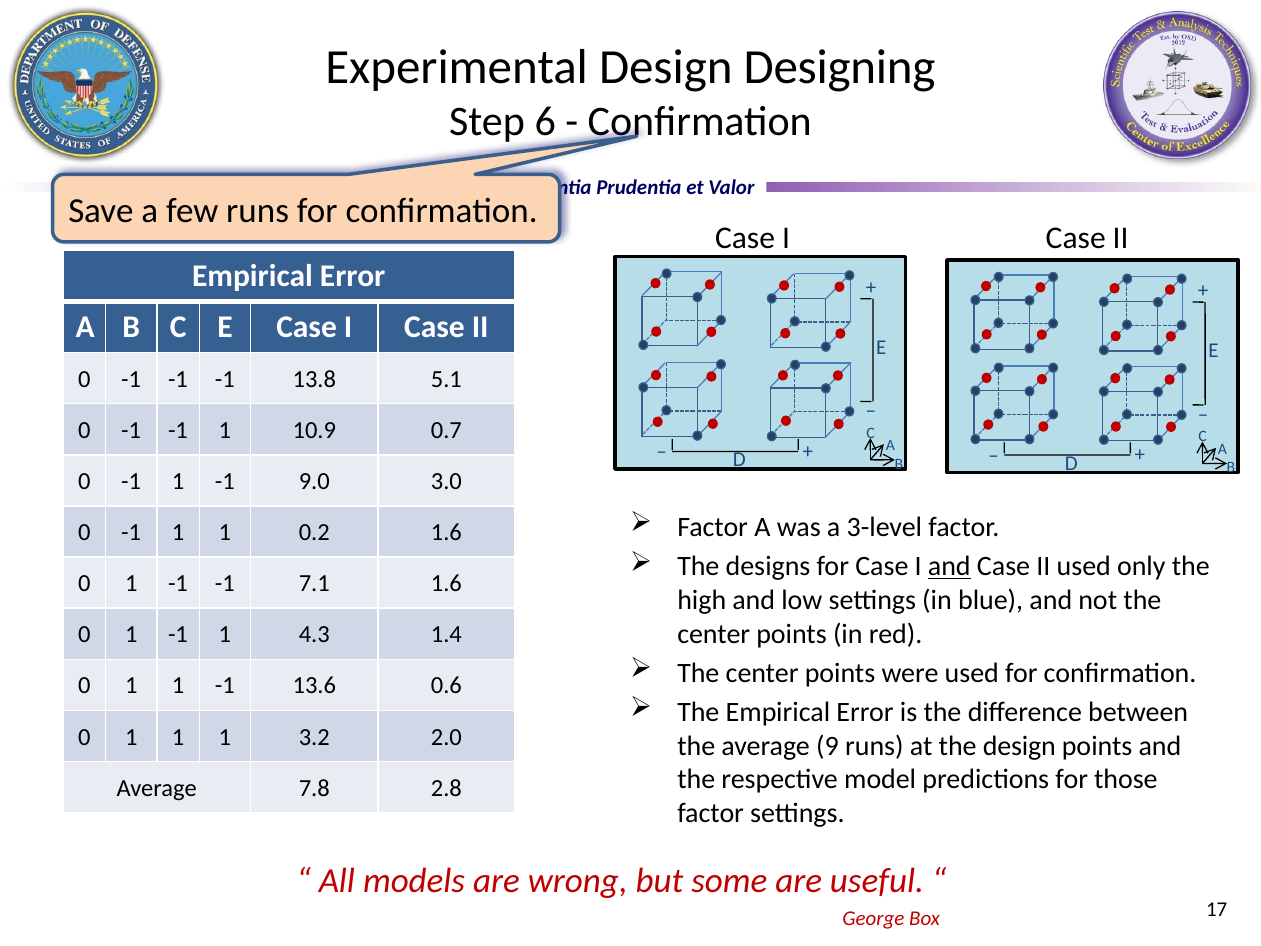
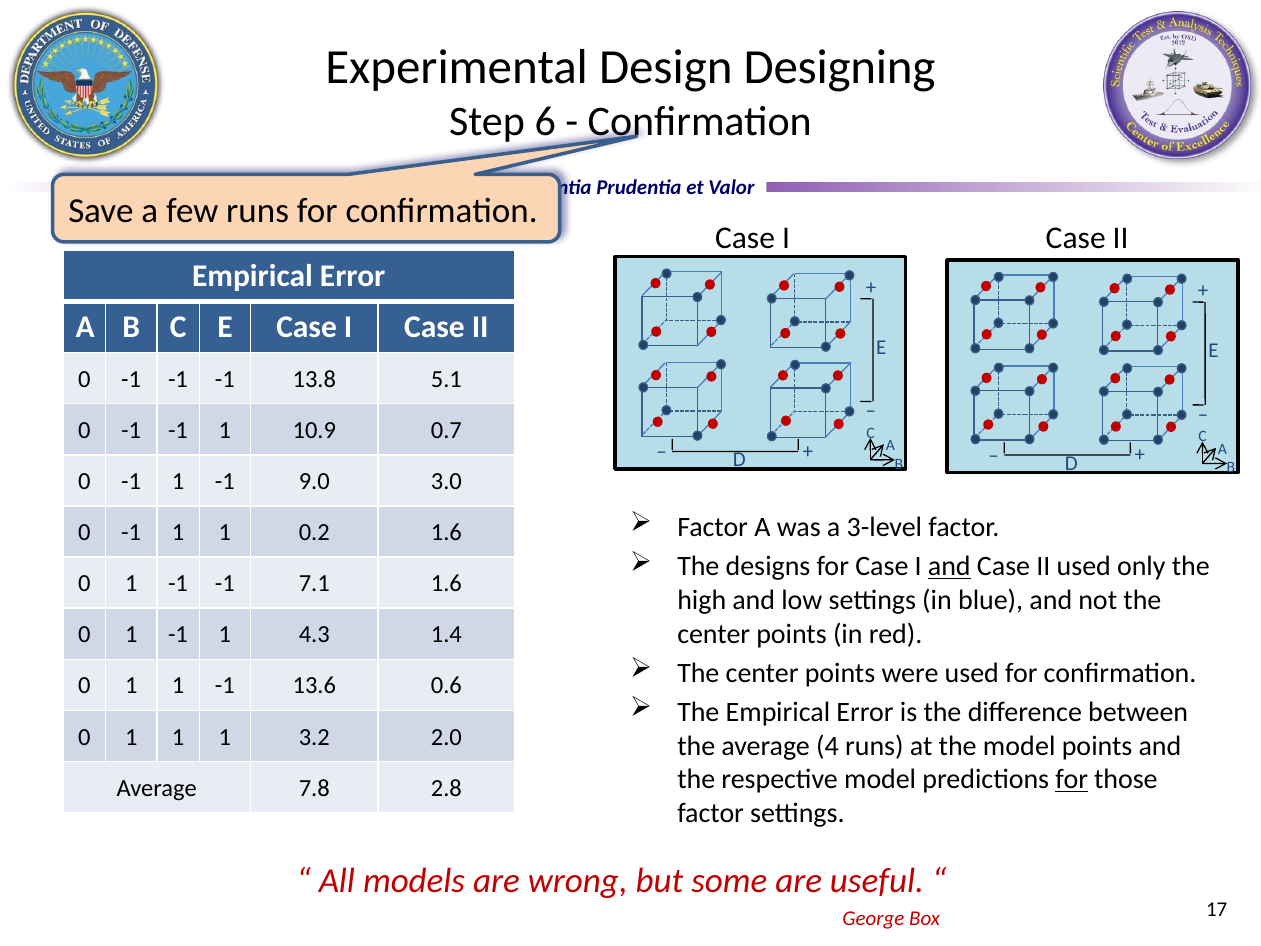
9: 9 -> 4
the design: design -> model
for at (1072, 779) underline: none -> present
